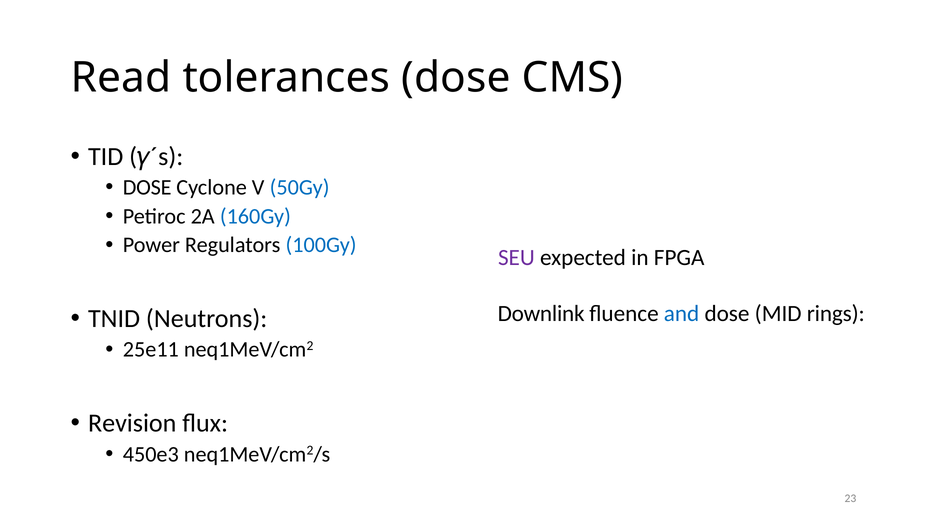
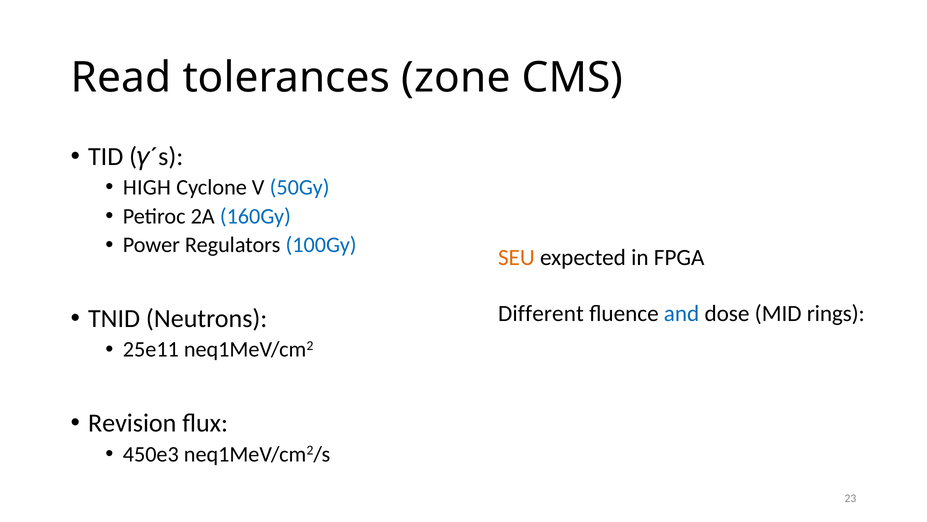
tolerances dose: dose -> zone
DOSE at (147, 187): DOSE -> HIGH
SEU colour: purple -> orange
Downlink: Downlink -> Different
